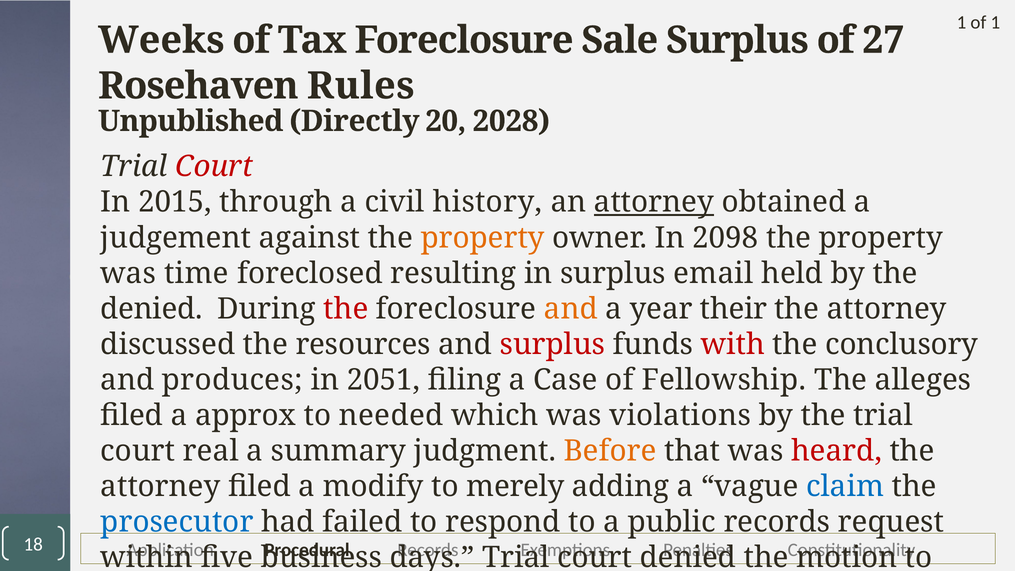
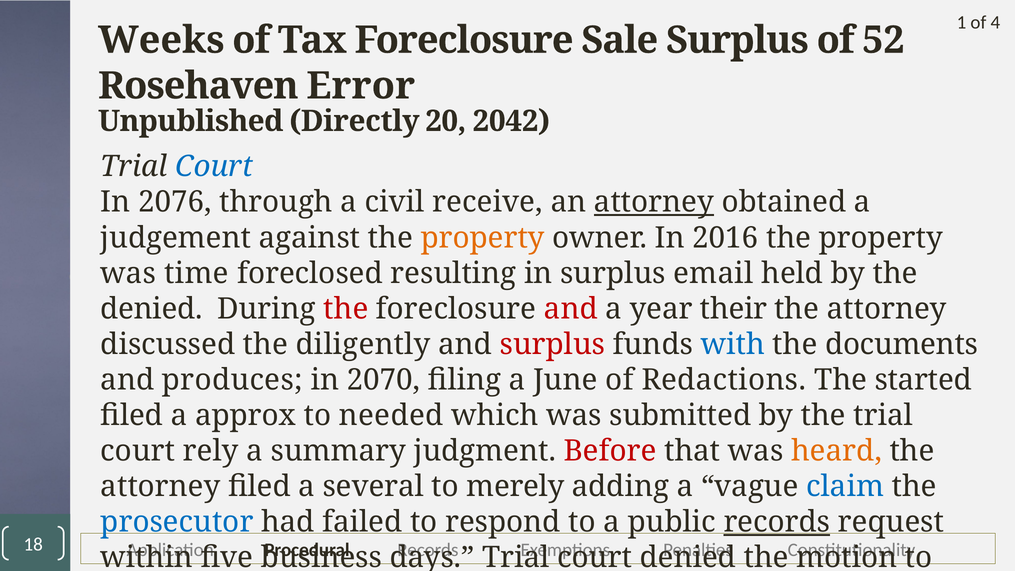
of 1: 1 -> 4
27: 27 -> 52
Rules: Rules -> Error
2028: 2028 -> 2042
Court at (214, 167) colour: red -> blue
2015: 2015 -> 2076
history: history -> receive
2098: 2098 -> 2016
and at (571, 309) colour: orange -> red
resources: resources -> diligently
with colour: red -> blue
conclusory: conclusory -> documents
2051: 2051 -> 2070
Case: Case -> June
Fellowship: Fellowship -> Redactions
alleges: alleges -> started
violations: violations -> submitted
real: real -> rely
Before colour: orange -> red
heard colour: red -> orange
modify: modify -> several
records at (777, 522) underline: none -> present
